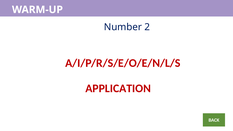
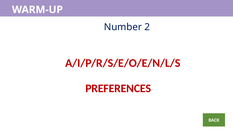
APPLICATION: APPLICATION -> PREFERENCES
